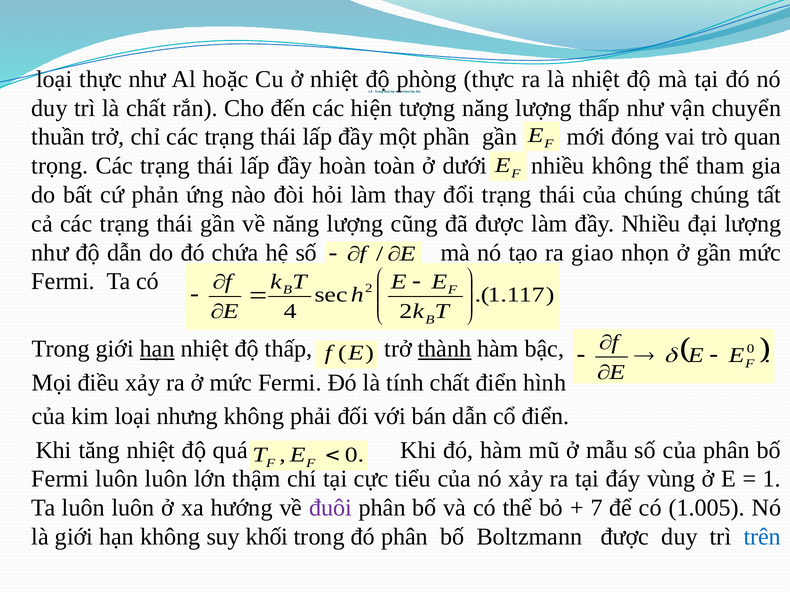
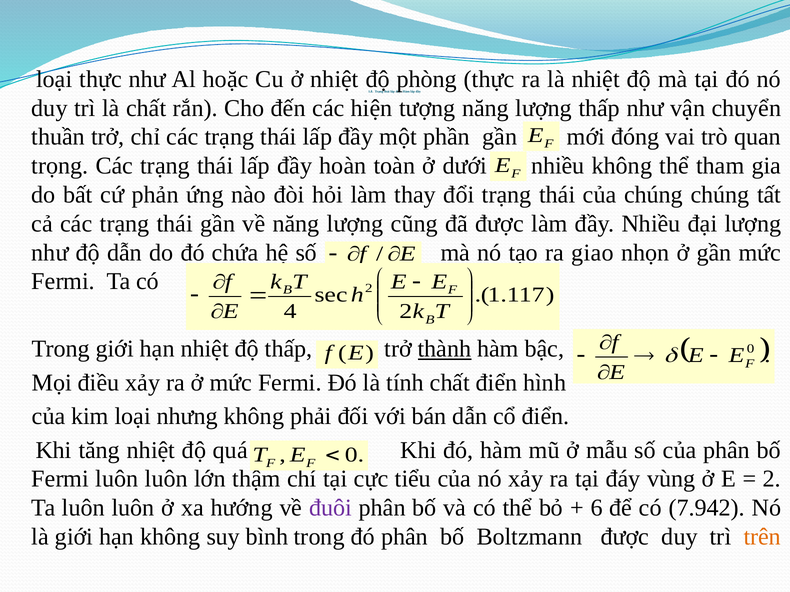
hạn at (157, 349) underline: present -> none
1 at (772, 479): 1 -> 2
7: 7 -> 6
1.005: 1.005 -> 7.942
khối: khối -> bình
trên colour: blue -> orange
